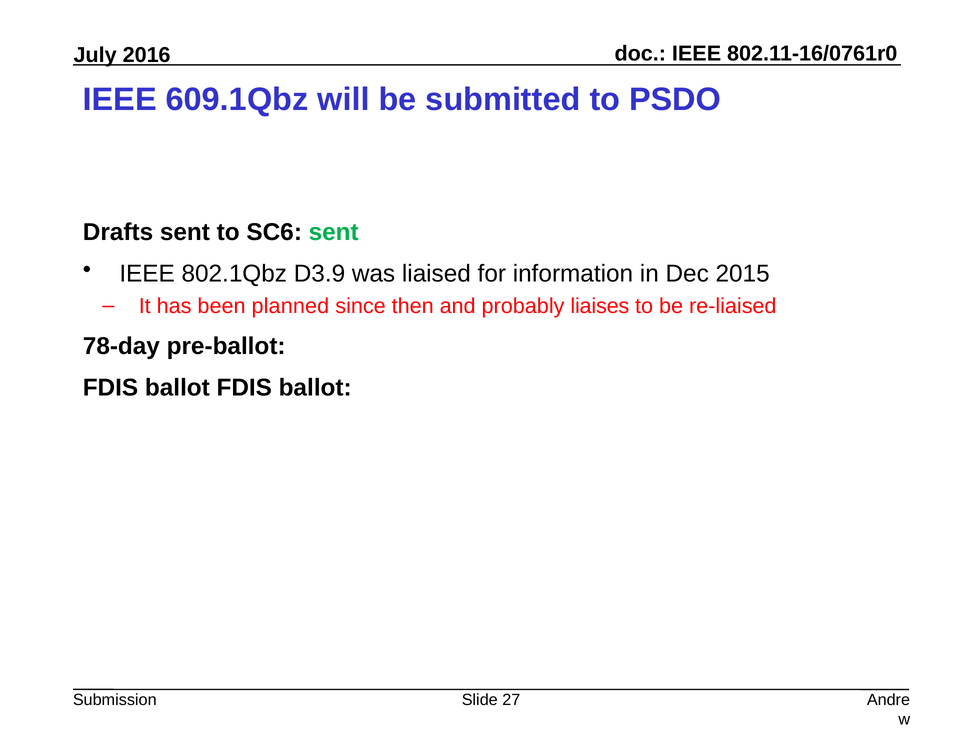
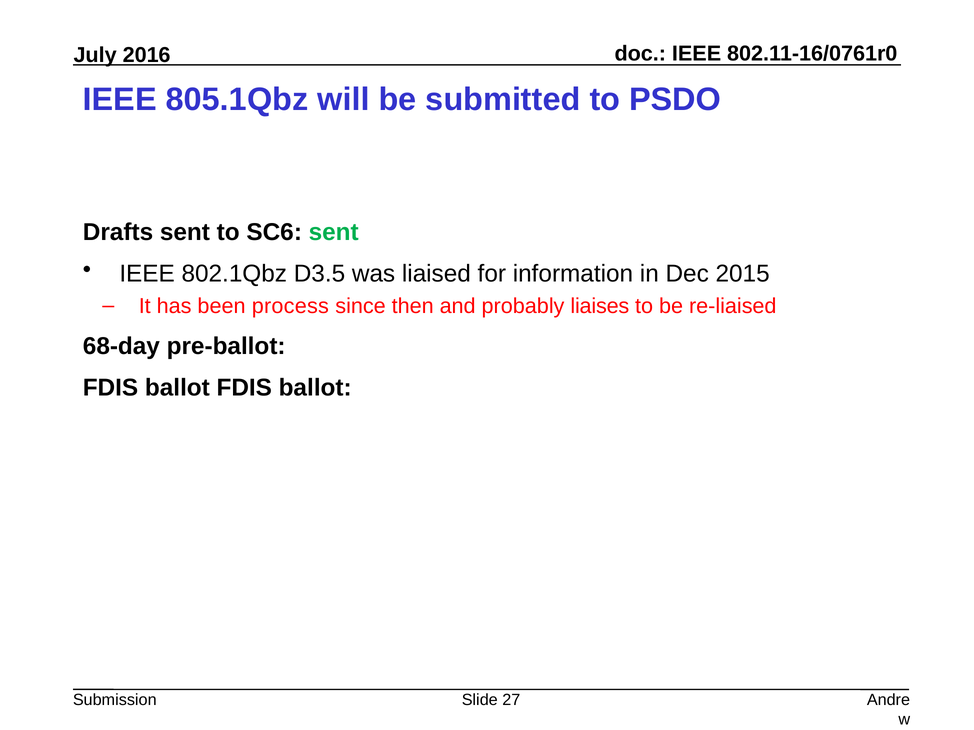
609.1Qbz: 609.1Qbz -> 805.1Qbz
D3.9: D3.9 -> D3.5
planned: planned -> process
78-day: 78-day -> 68-day
